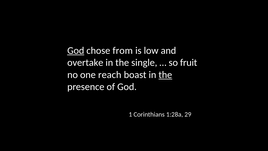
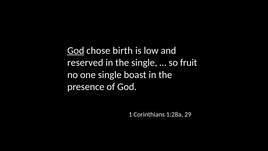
from: from -> birth
overtake: overtake -> reserved
one reach: reach -> single
the at (165, 75) underline: present -> none
